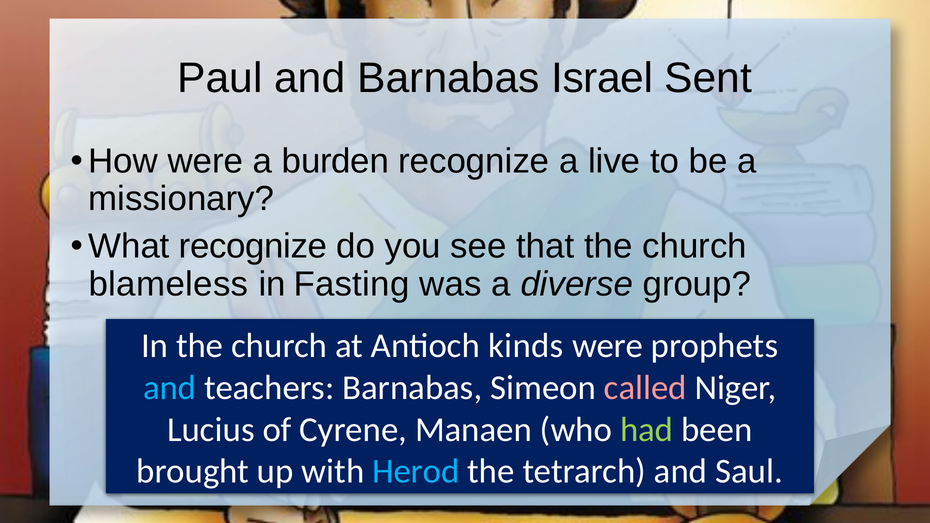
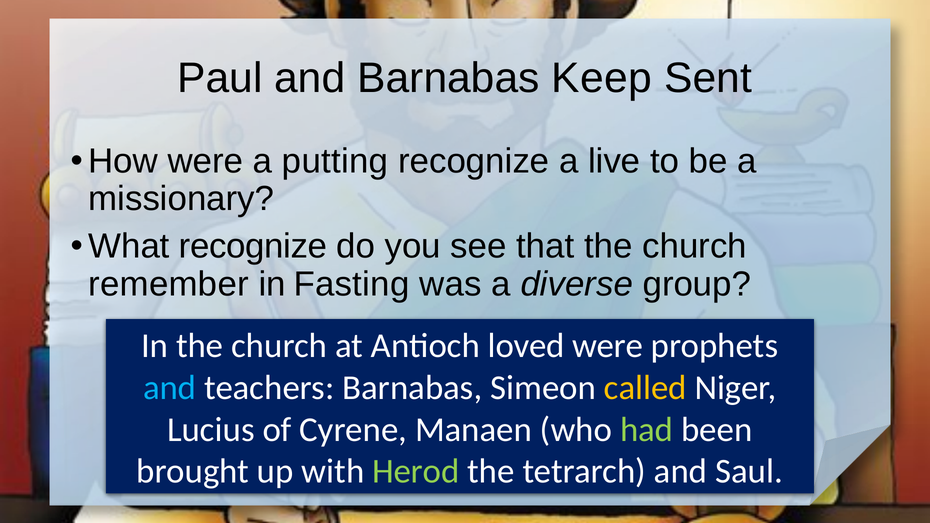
Israel: Israel -> Keep
burden: burden -> putting
blameless: blameless -> remember
kinds: kinds -> loved
called colour: pink -> yellow
Herod colour: light blue -> light green
